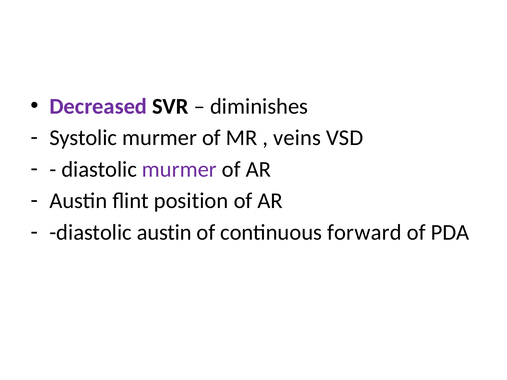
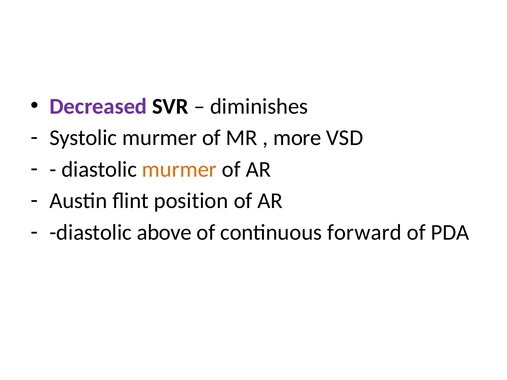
veins: veins -> more
murmer at (179, 169) colour: purple -> orange
diastolic austin: austin -> above
